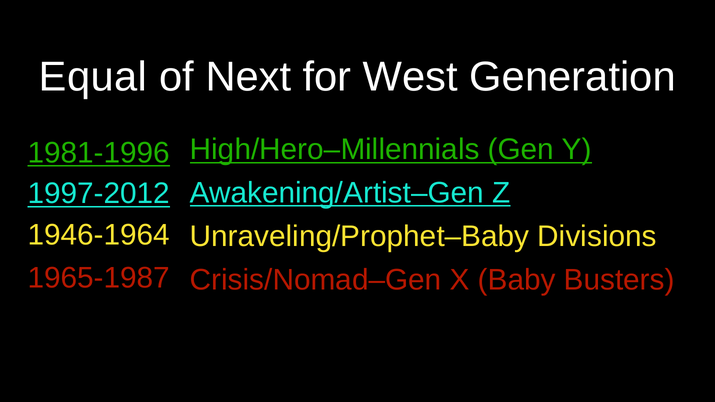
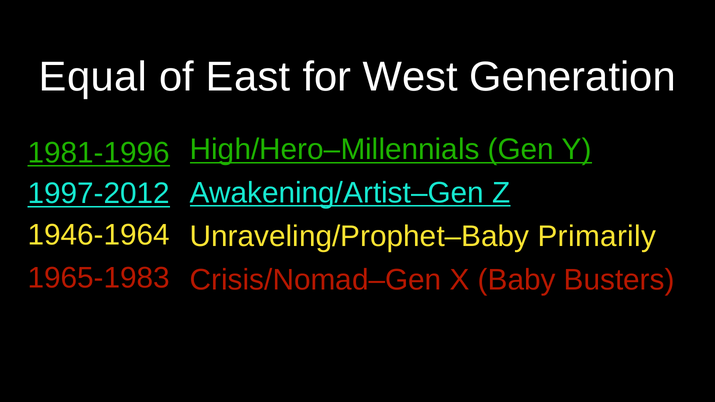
Next: Next -> East
Divisions: Divisions -> Primarily
1965-1987: 1965-1987 -> 1965-1983
